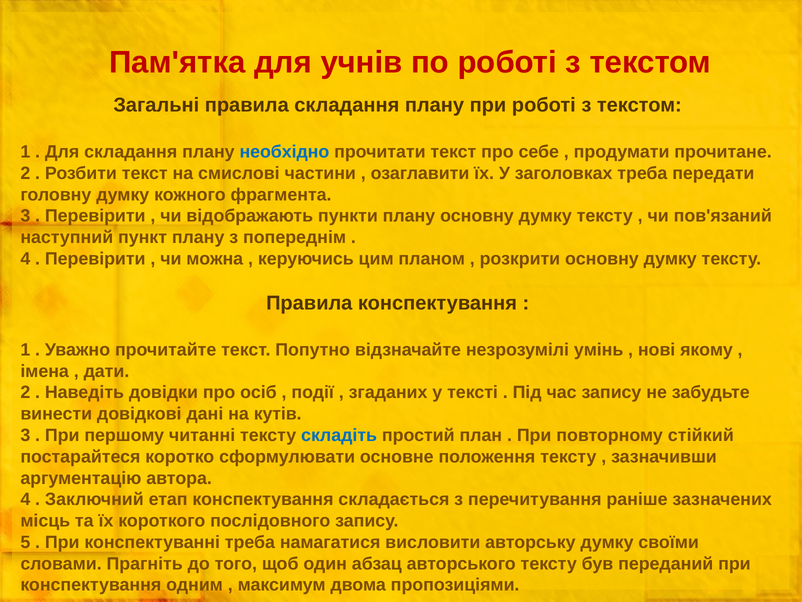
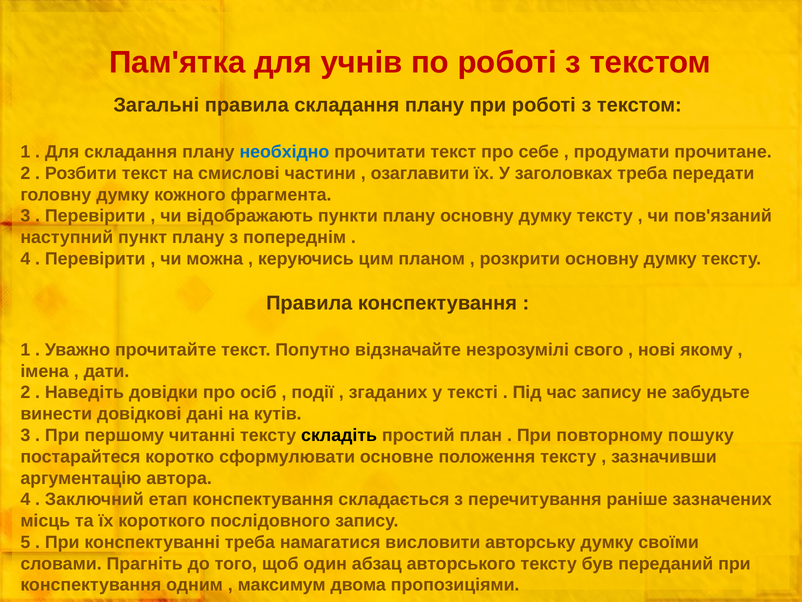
умінь: умінь -> свого
складіть colour: blue -> black
стійкий: стійкий -> пошуку
